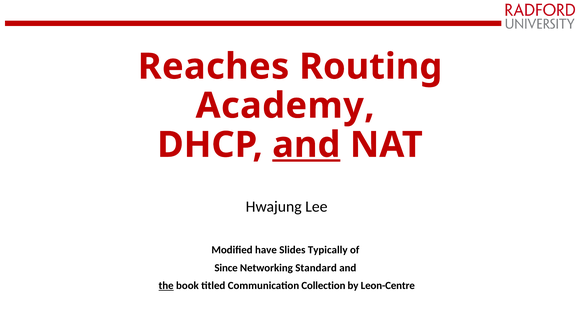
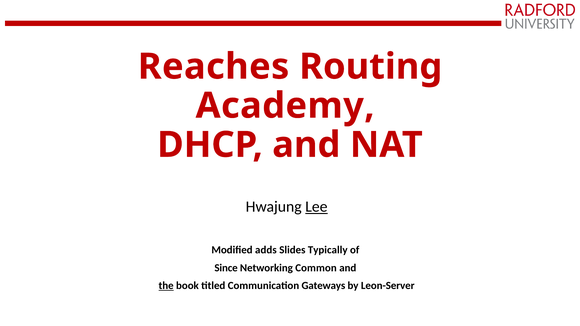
and at (306, 145) underline: present -> none
Lee underline: none -> present
have: have -> adds
Standard: Standard -> Common
Collection: Collection -> Gateways
Leon-Centre: Leon-Centre -> Leon-Server
